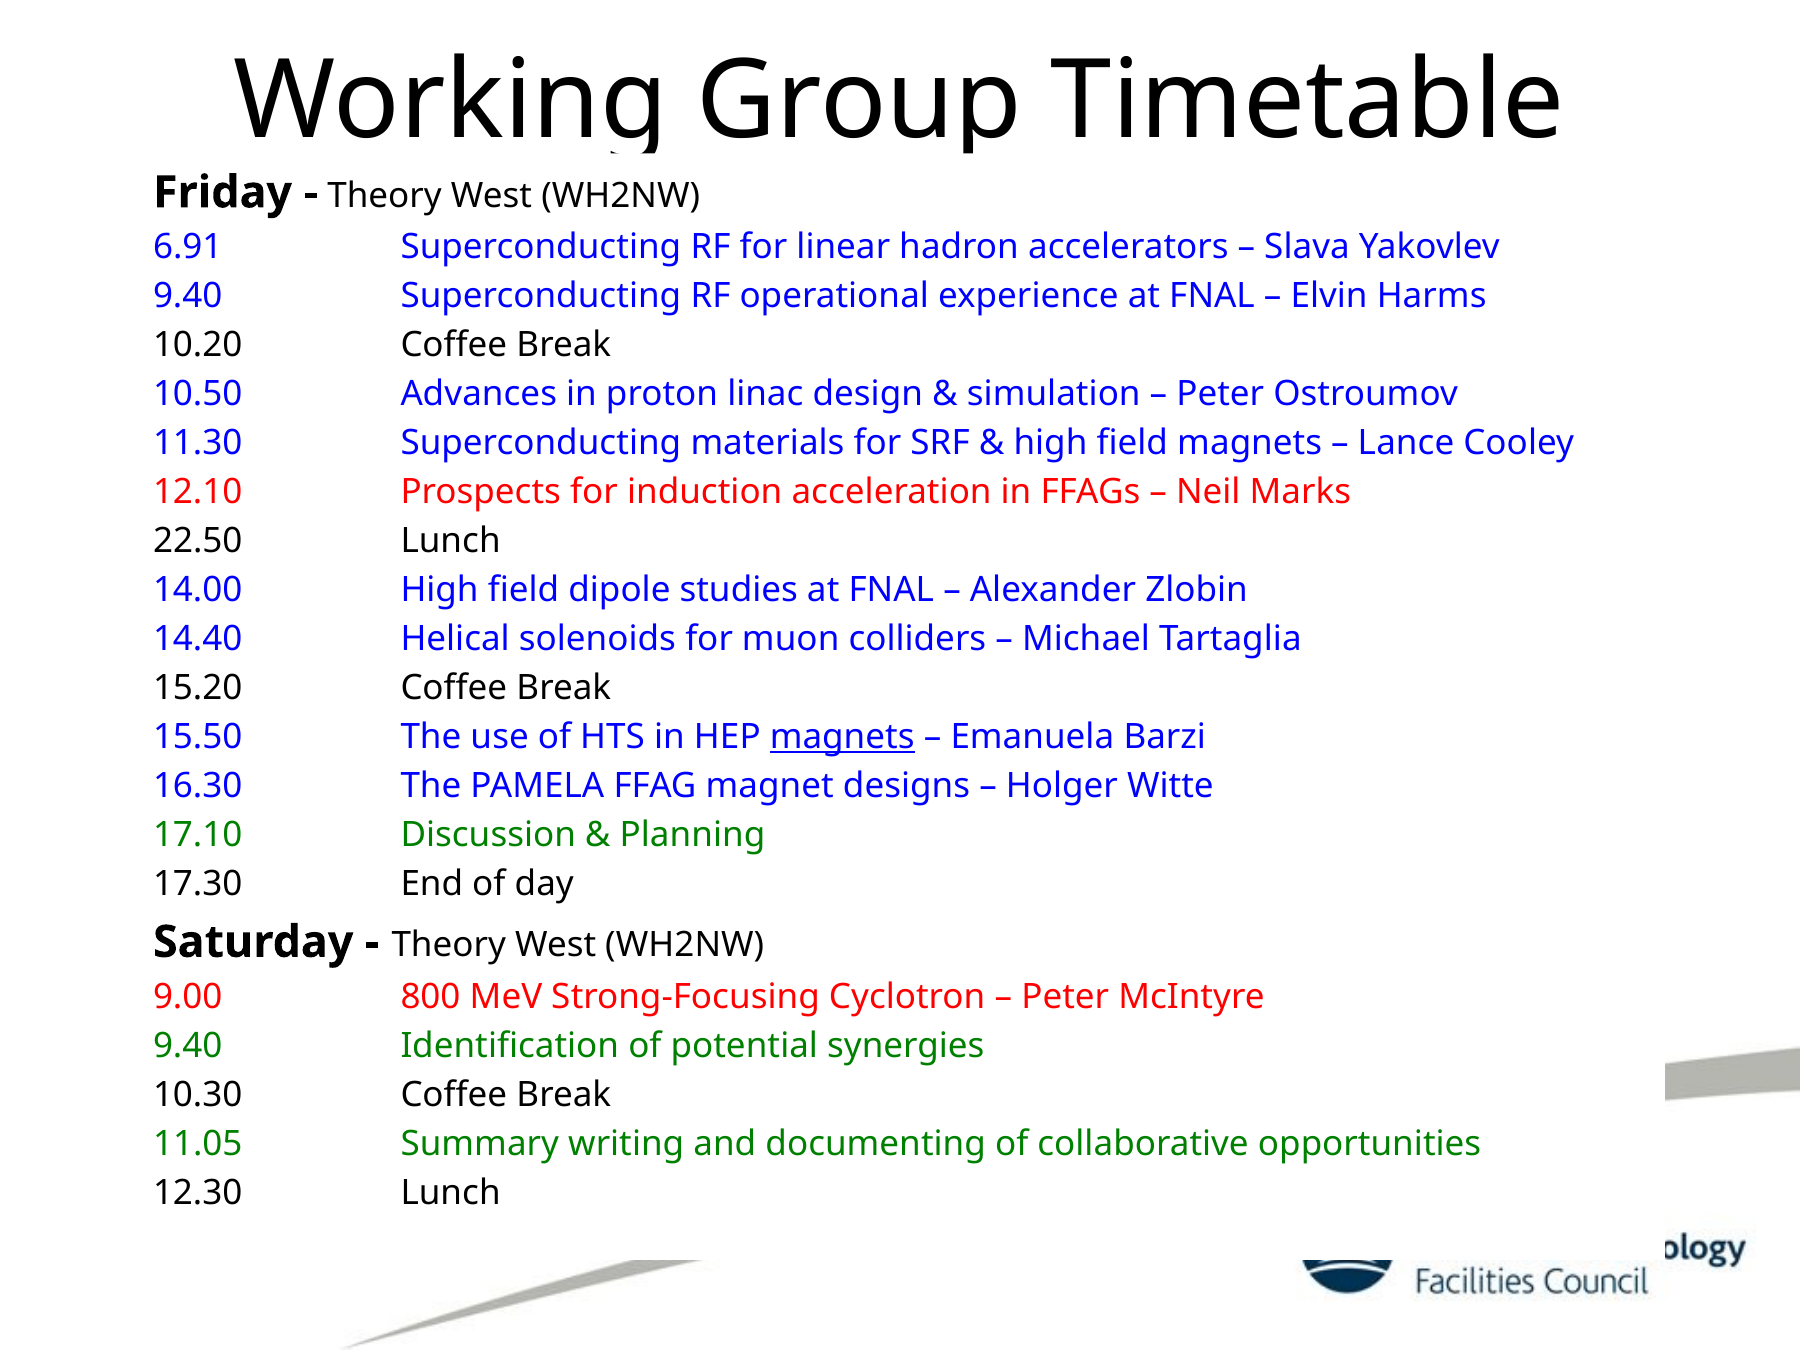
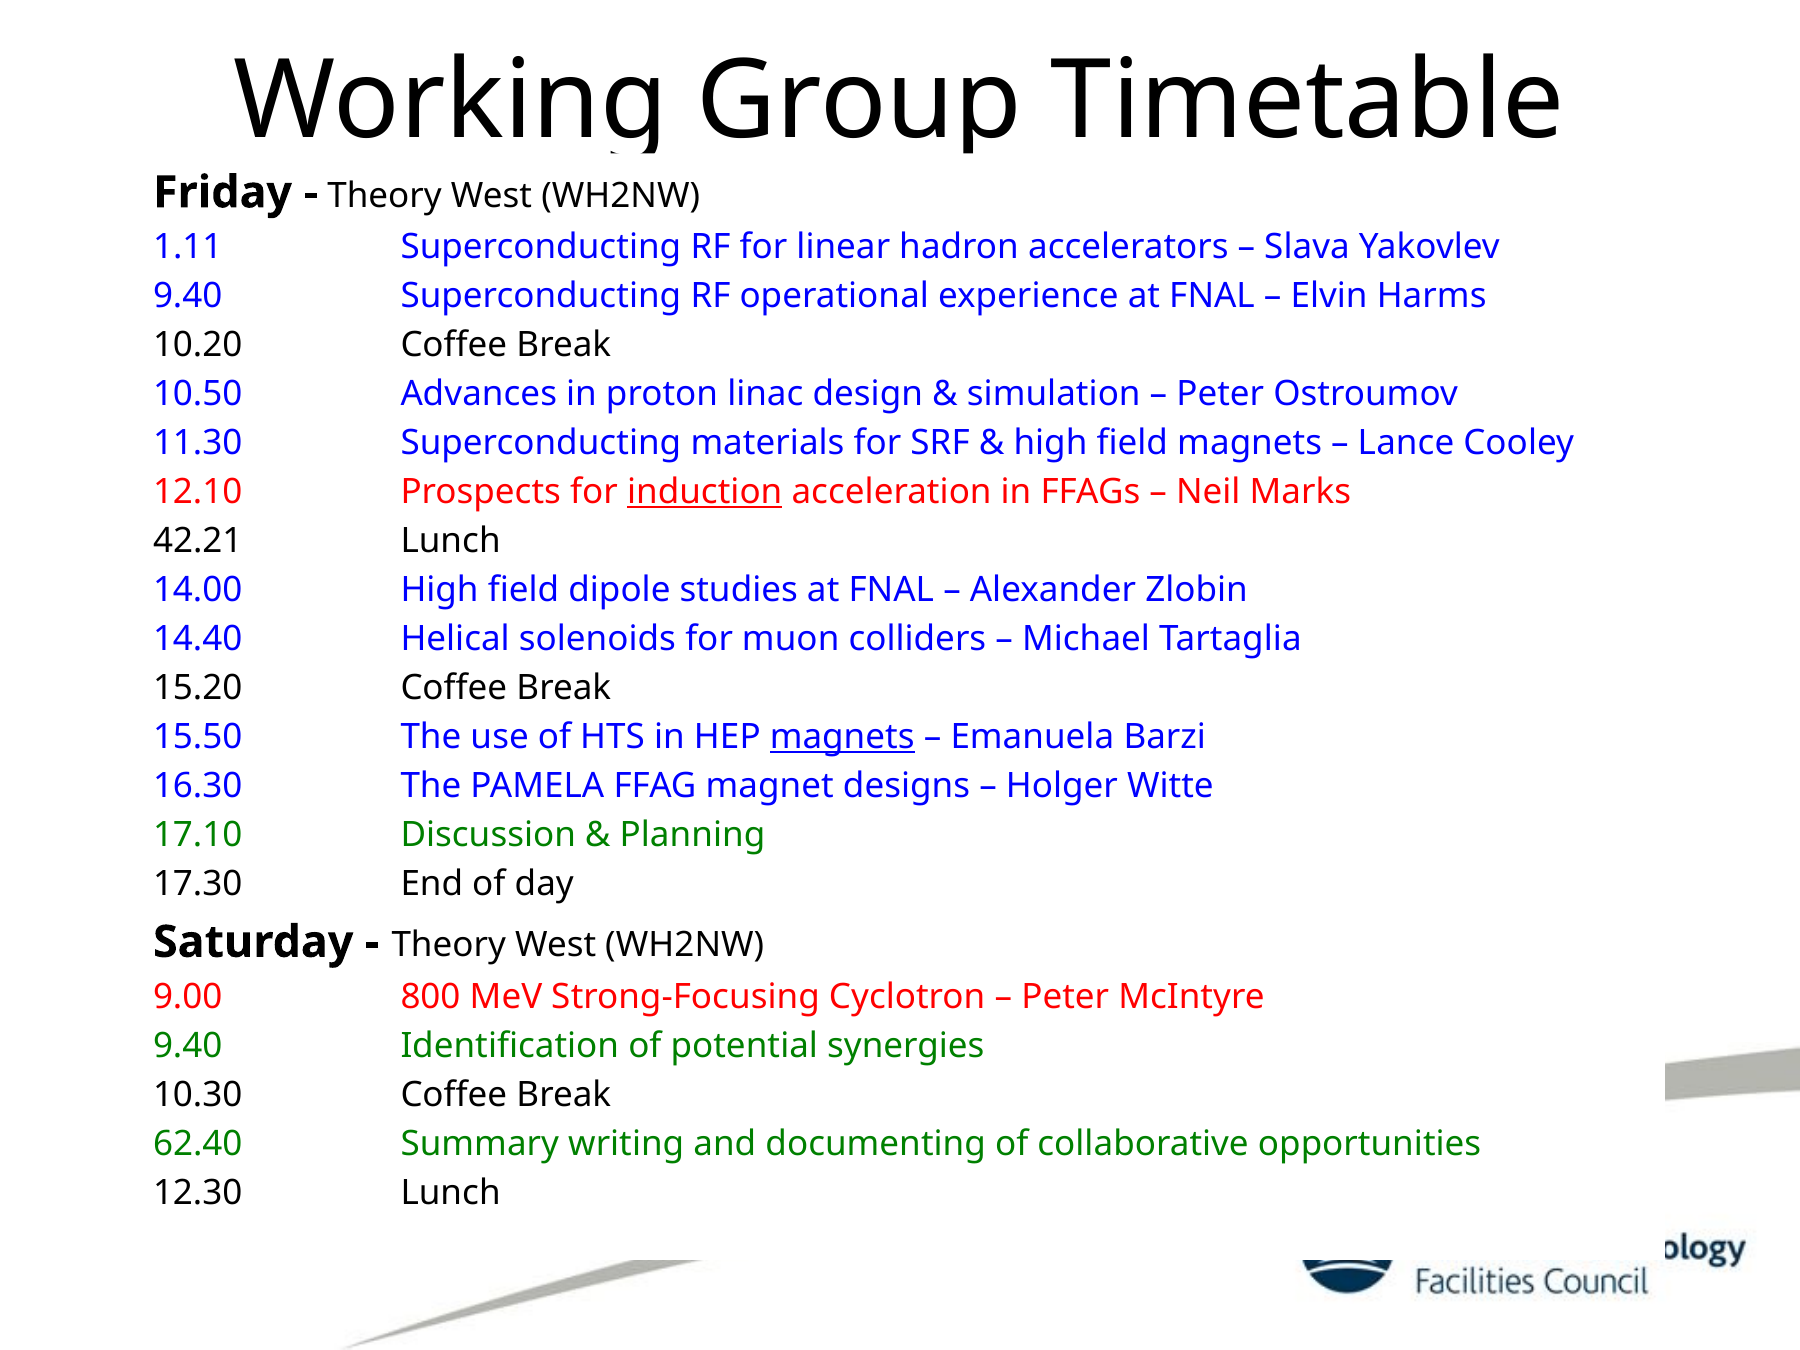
6.91: 6.91 -> 1.11
induction underline: none -> present
22.50: 22.50 -> 42.21
11.05: 11.05 -> 62.40
